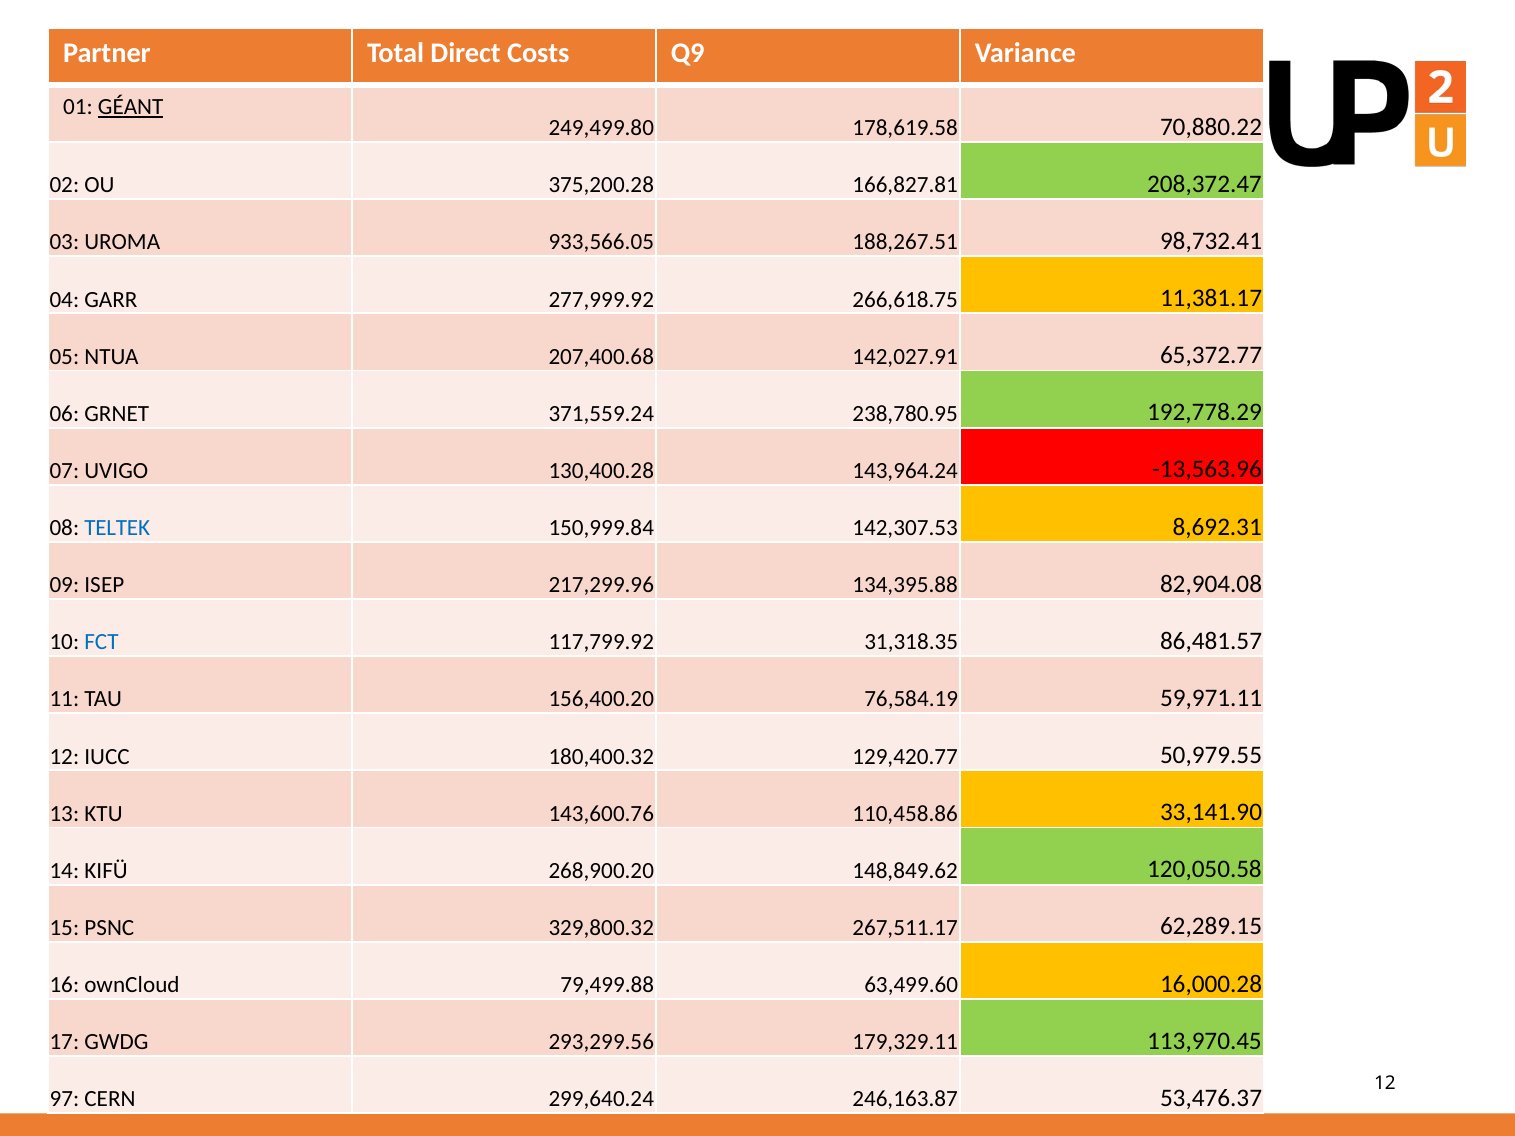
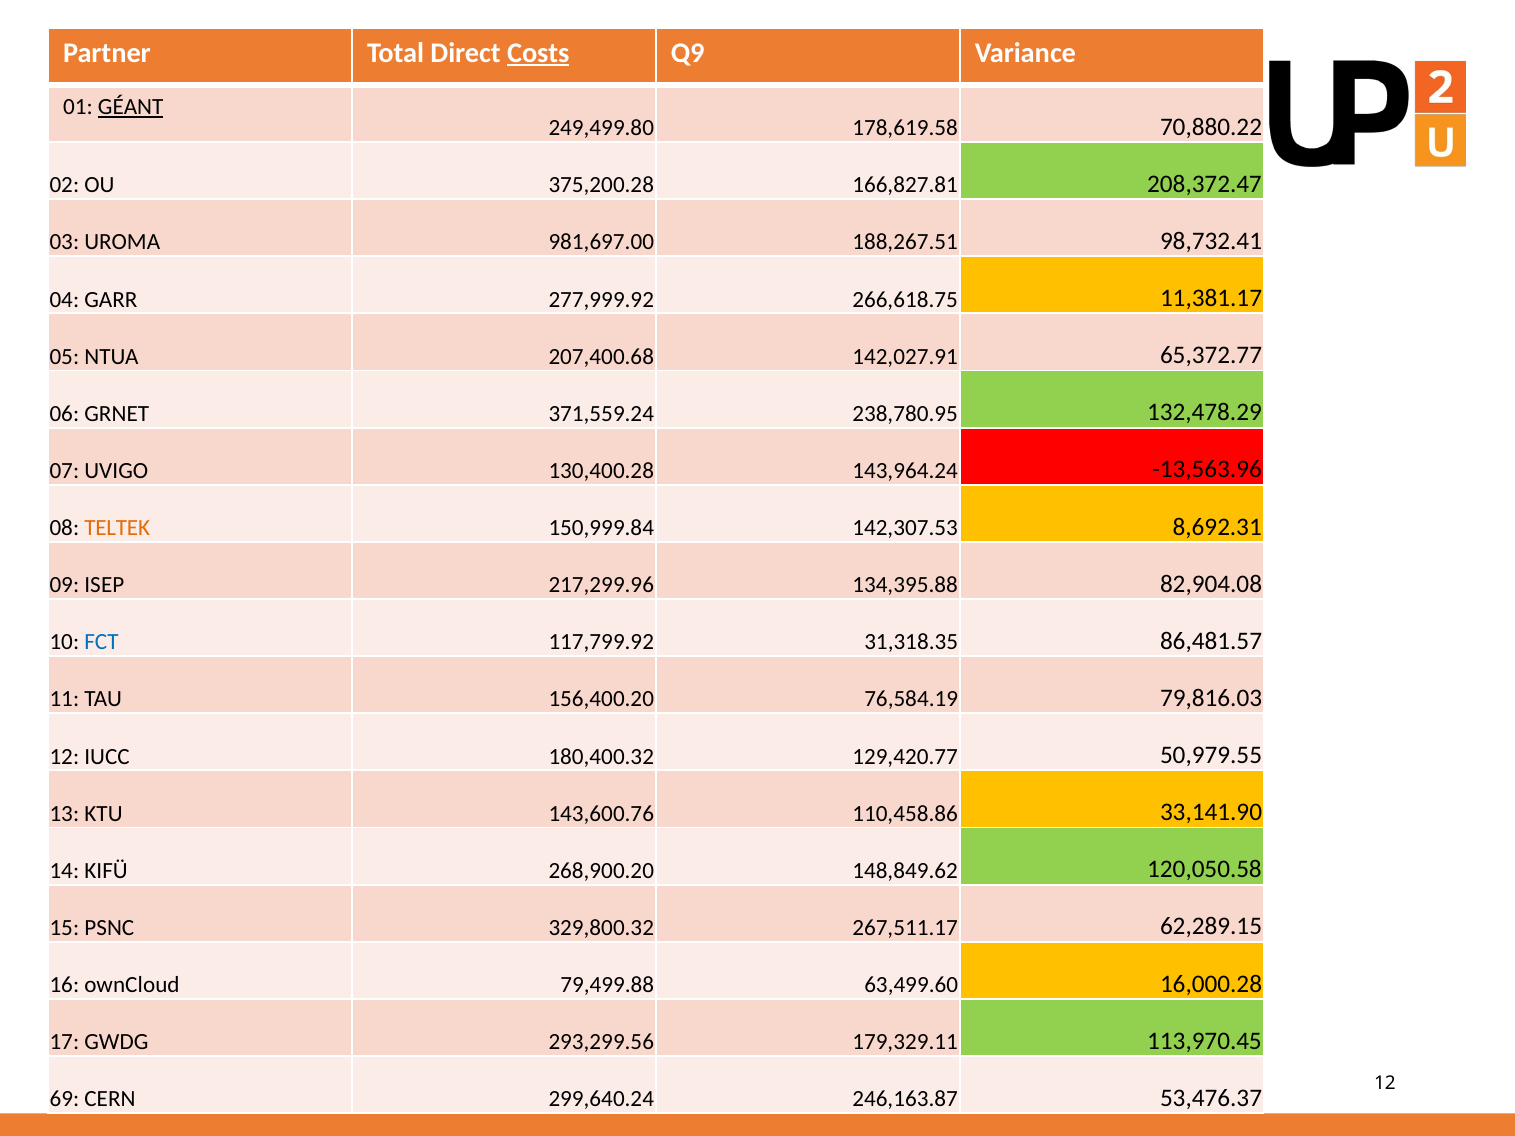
Costs underline: none -> present
933,566.05: 933,566.05 -> 981,697.00
192,778.29: 192,778.29 -> 132,478.29
TELTEK colour: blue -> orange
59,971.11: 59,971.11 -> 79,816.03
97: 97 -> 69
